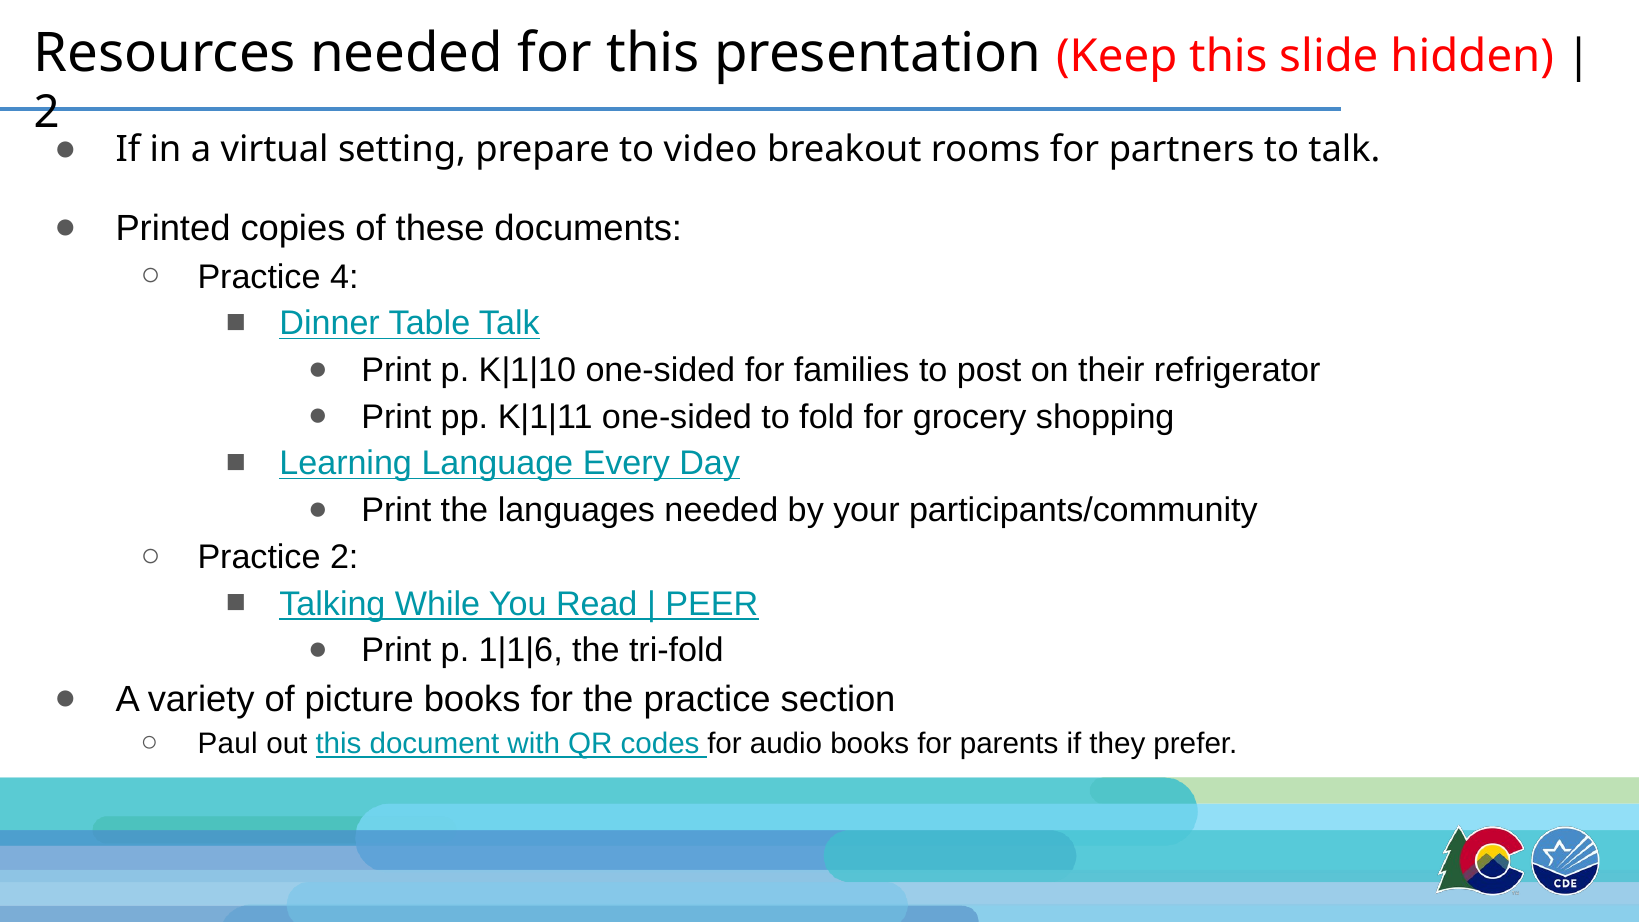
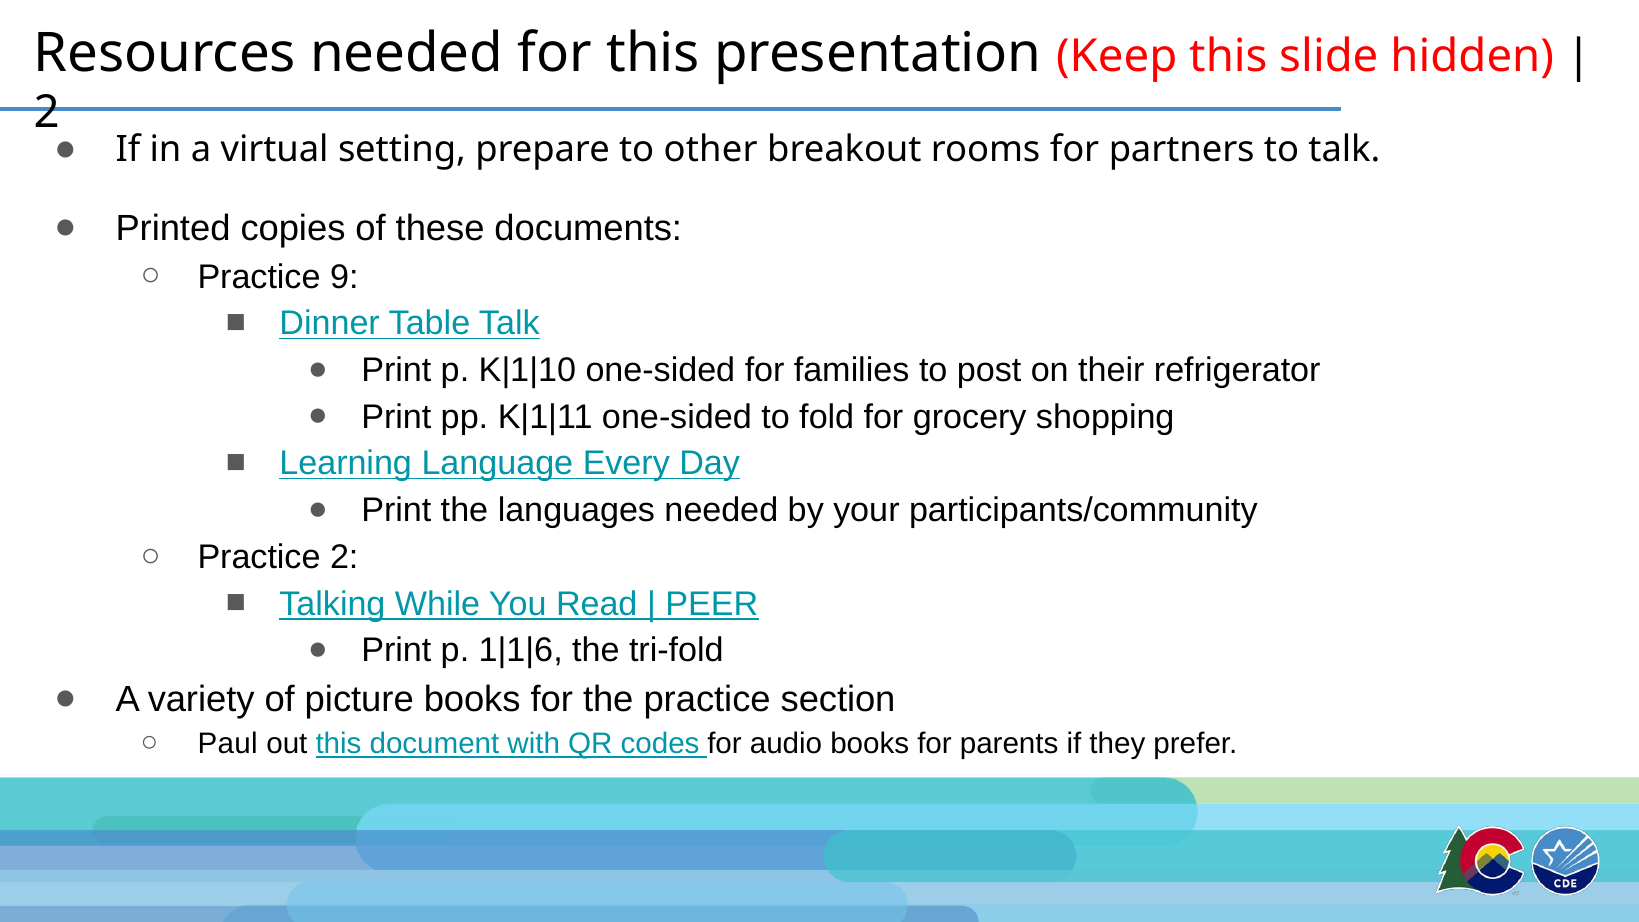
video: video -> other
4: 4 -> 9
